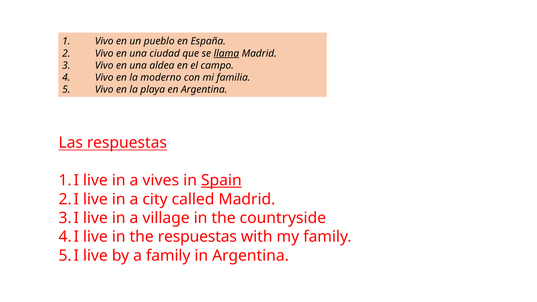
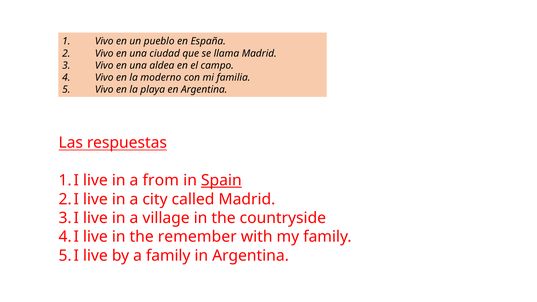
llama underline: present -> none
vives: vives -> from
the respuestas: respuestas -> remember
